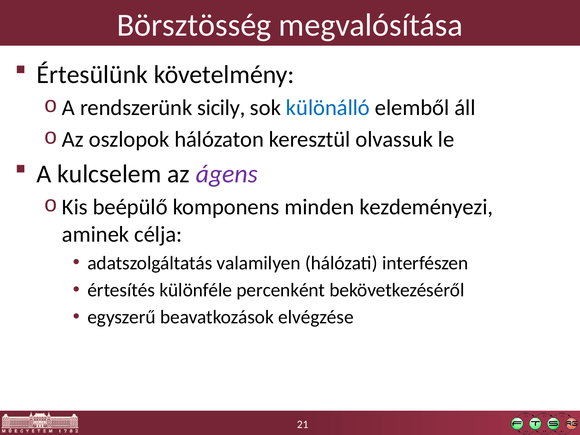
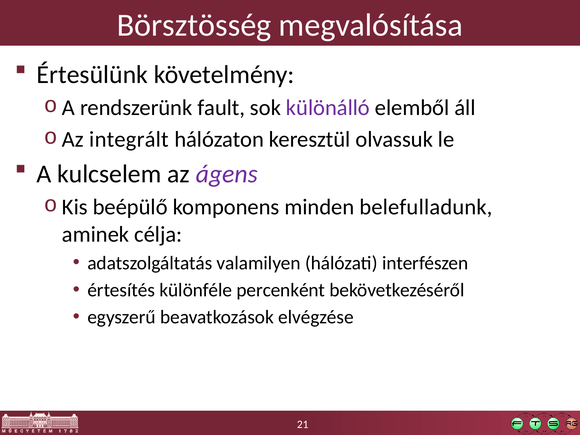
sicily: sicily -> fault
különálló colour: blue -> purple
oszlopok: oszlopok -> integrált
kezdeményezi: kezdeményezi -> belefulladunk
